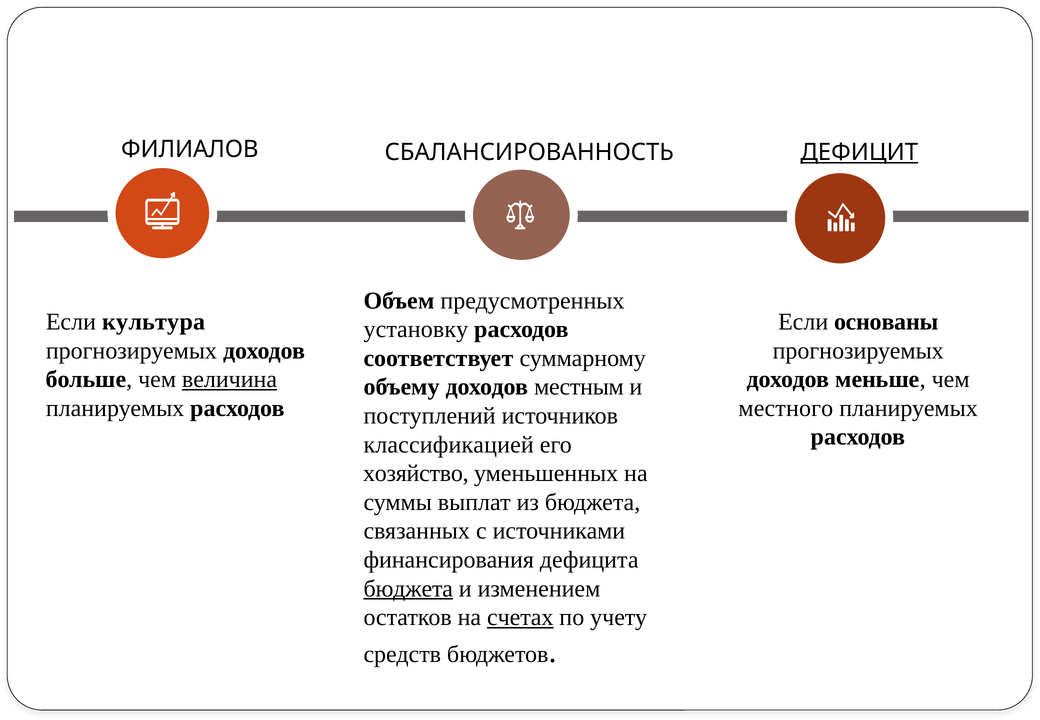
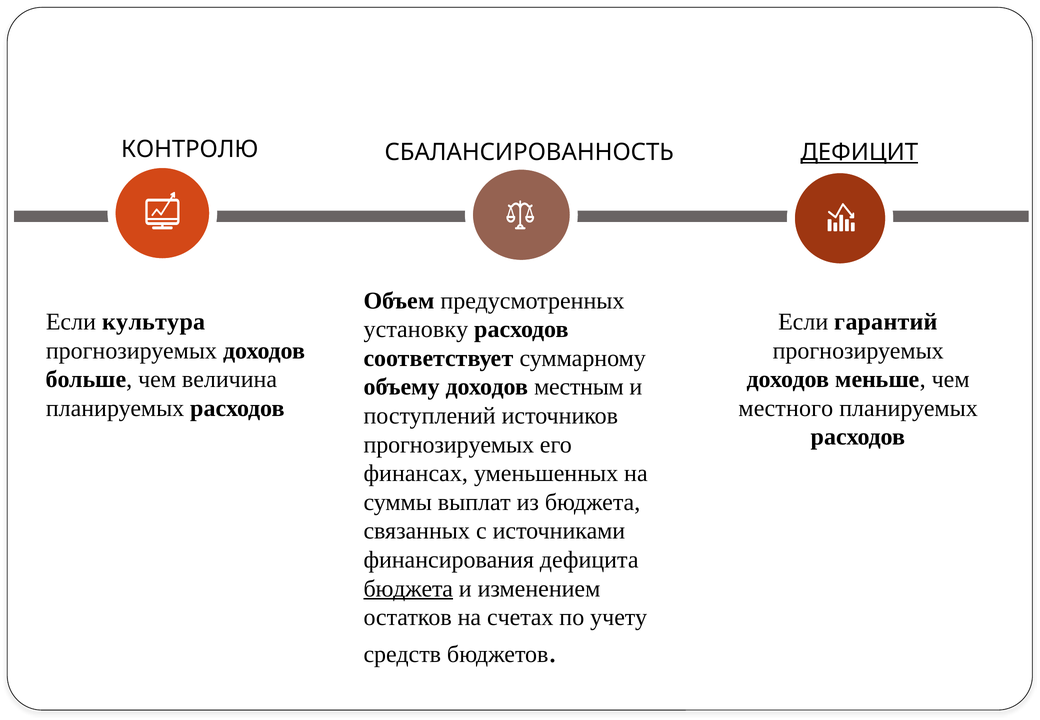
ФИЛИАЛОВ: ФИЛИАЛОВ -> КОНТРОЛЮ
основаны: основаны -> гарантий
величина underline: present -> none
классификацией at (449, 445): классификацией -> прогнозируемых
хозяйство: хозяйство -> финансах
счетах underline: present -> none
